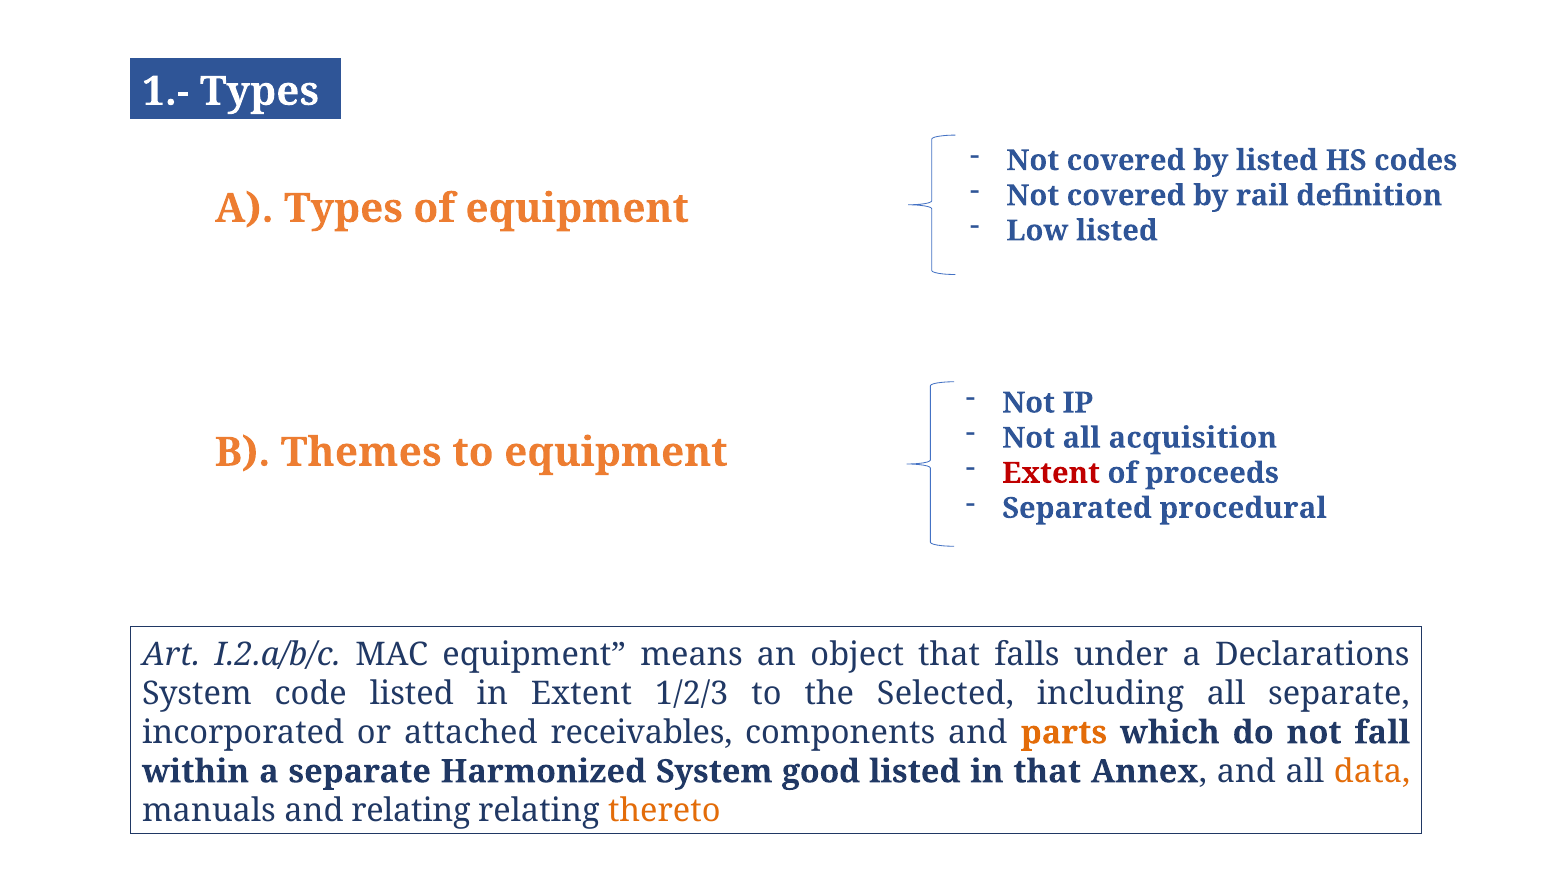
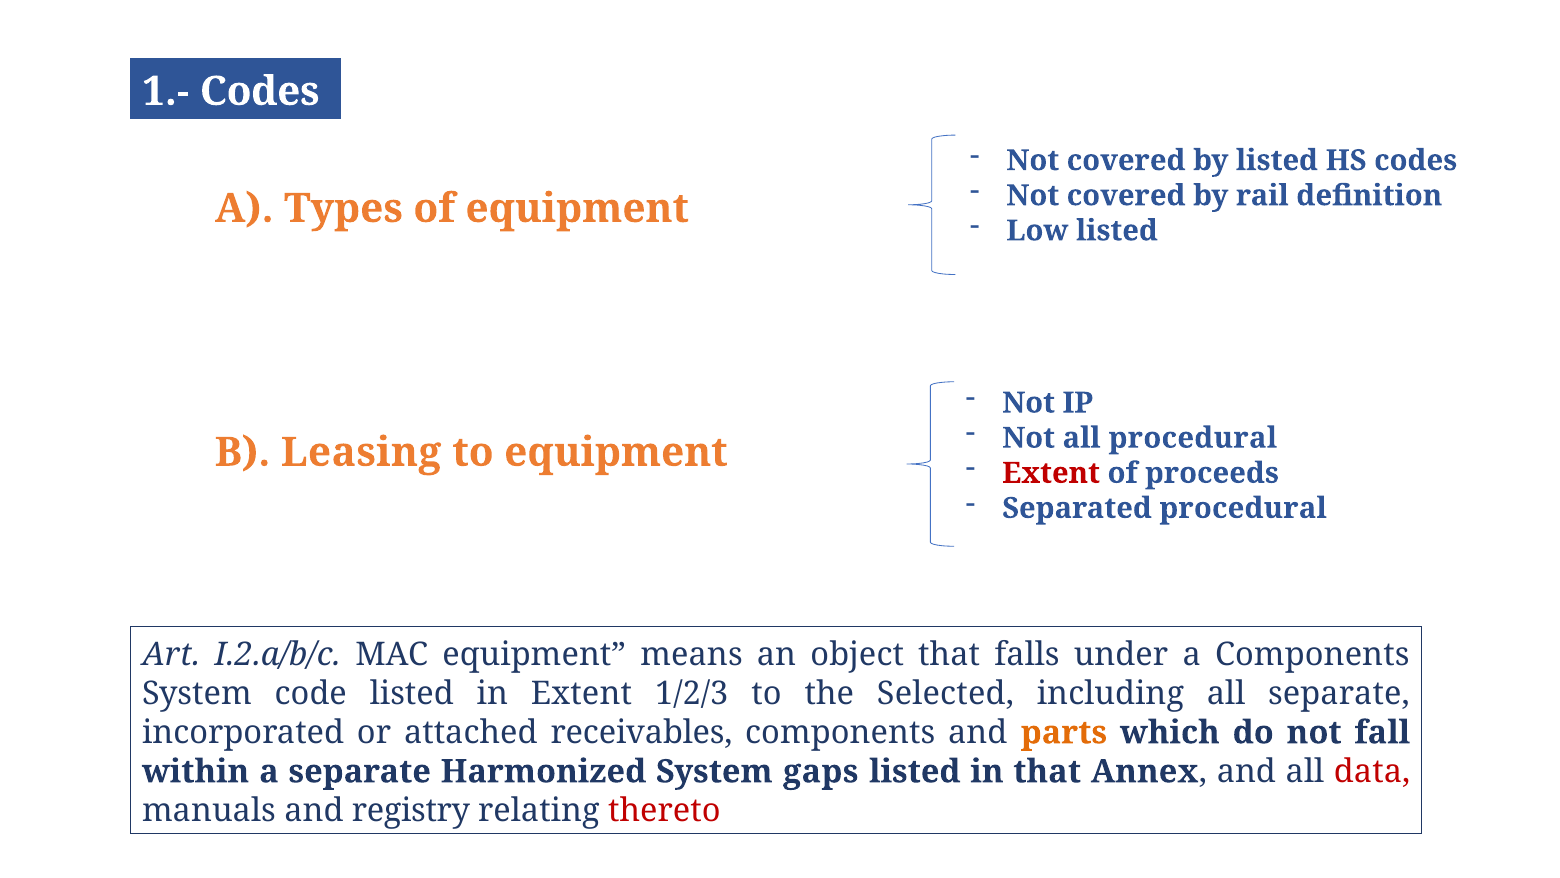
1.- Types: Types -> Codes
all acquisition: acquisition -> procedural
Themes: Themes -> Leasing
a Declarations: Declarations -> Components
good: good -> gaps
data colour: orange -> red
and relating: relating -> registry
thereto colour: orange -> red
